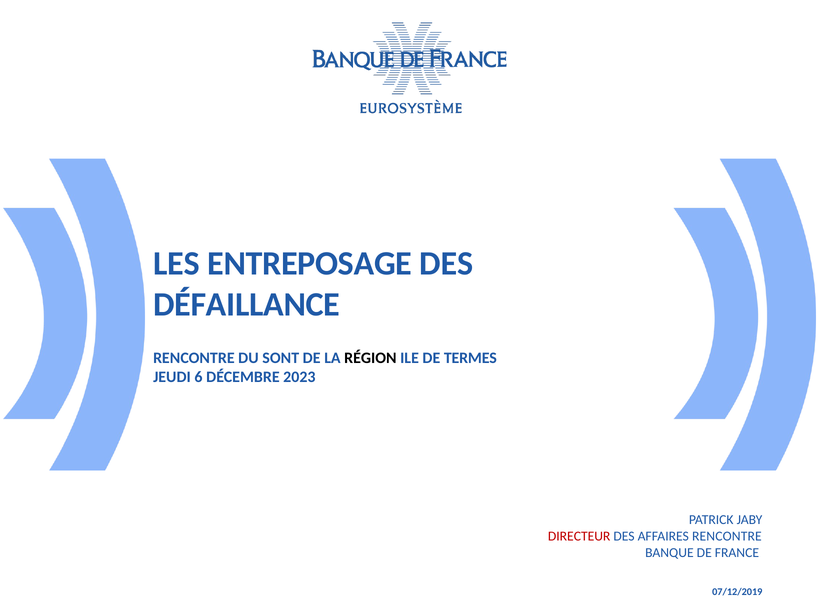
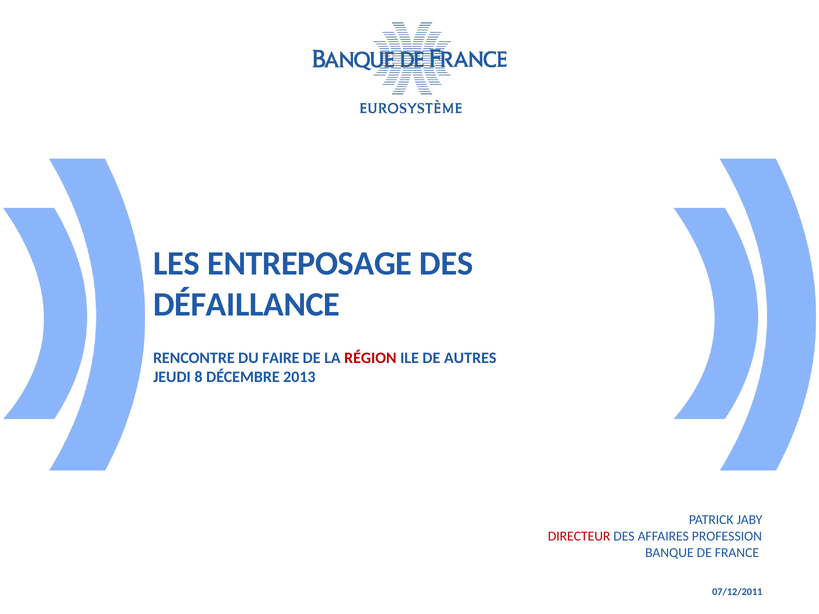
SONT: SONT -> FAIRE
RÉGION colour: black -> red
TERMES: TERMES -> AUTRES
6: 6 -> 8
2023: 2023 -> 2013
AFFAIRES RENCONTRE: RENCONTRE -> PROFESSION
07/12/2019: 07/12/2019 -> 07/12/2011
